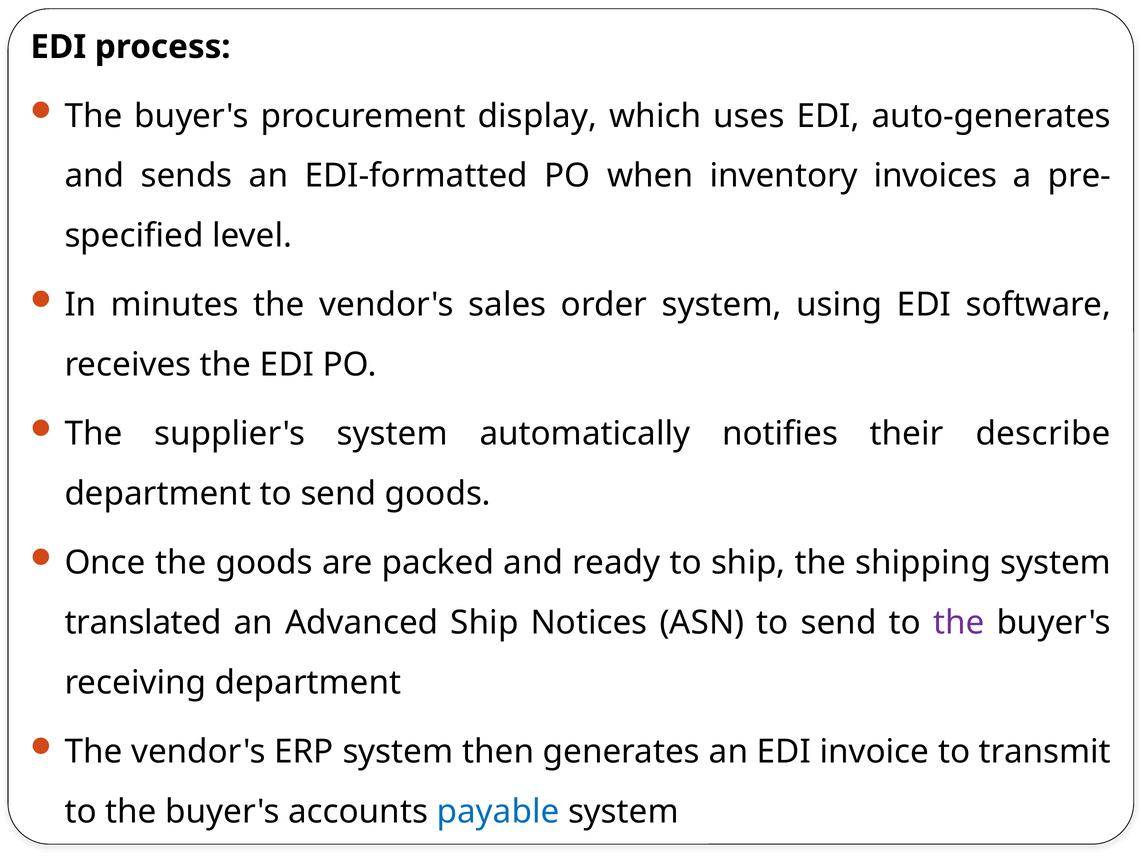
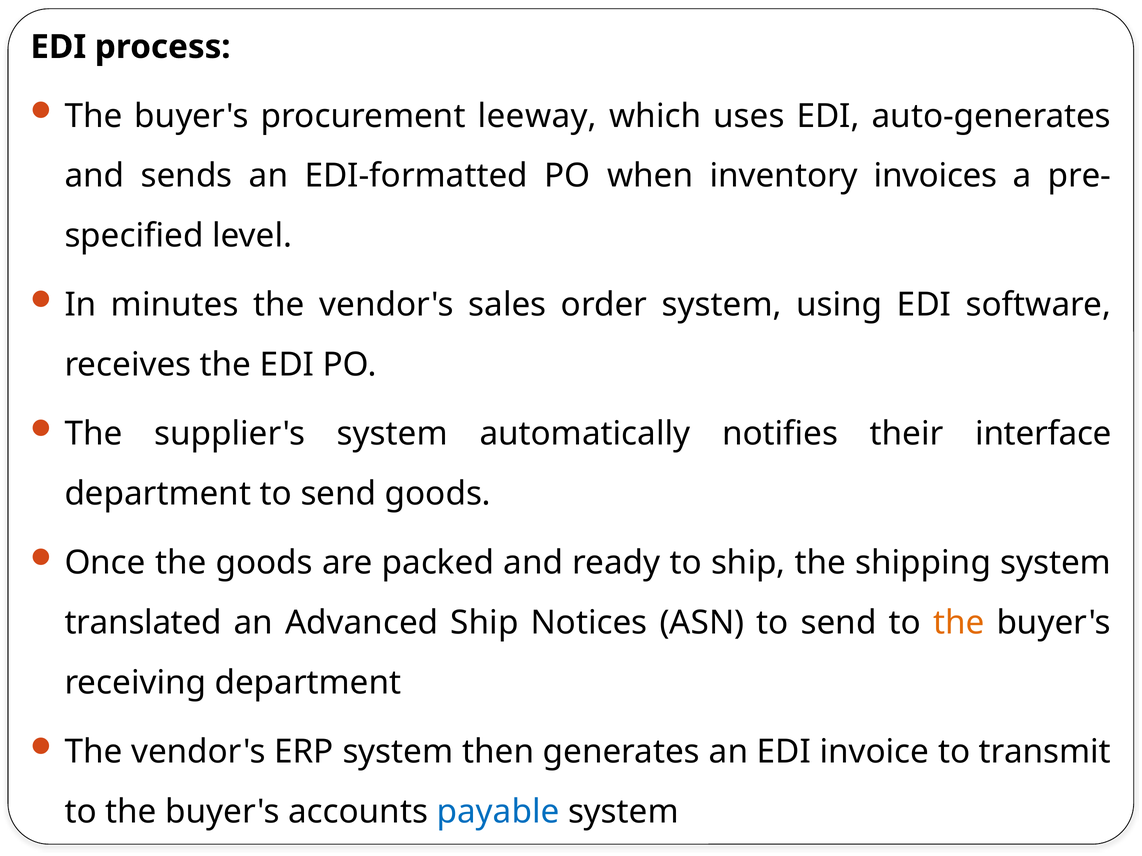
display: display -> leeway
describe: describe -> interface
the at (959, 623) colour: purple -> orange
